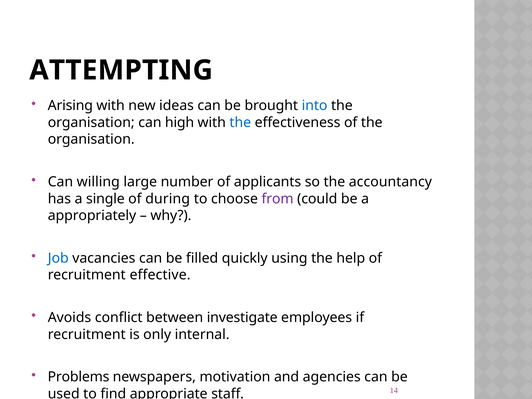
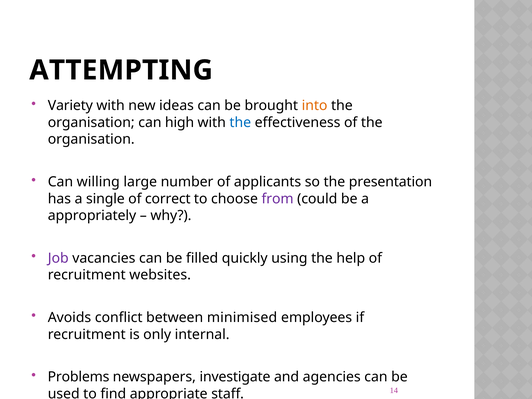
Arising: Arising -> Variety
into colour: blue -> orange
accountancy: accountancy -> presentation
during: during -> correct
Job colour: blue -> purple
effective: effective -> websites
investigate: investigate -> minimised
motivation: motivation -> investigate
